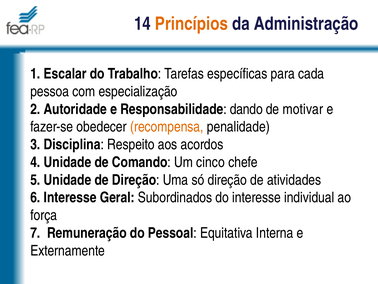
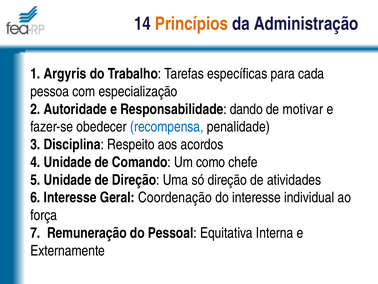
Escalar: Escalar -> Argyris
recompensa colour: orange -> blue
cinco: cinco -> como
Subordinados: Subordinados -> Coordenação
